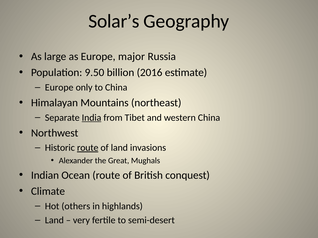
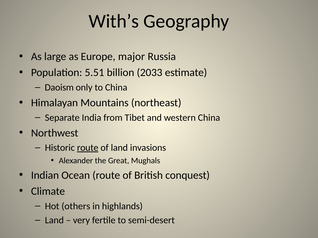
Solar’s: Solar’s -> With’s
9.50: 9.50 -> 5.51
2016: 2016 -> 2033
Europe at (59, 88): Europe -> Daoism
India underline: present -> none
